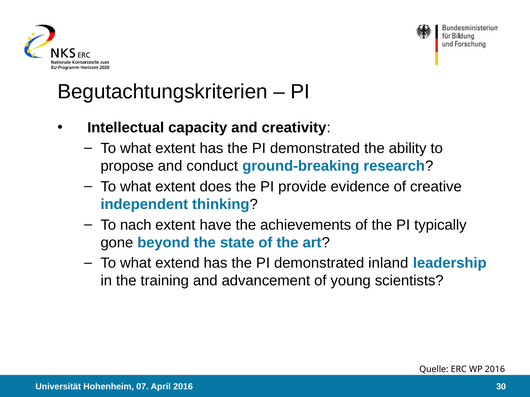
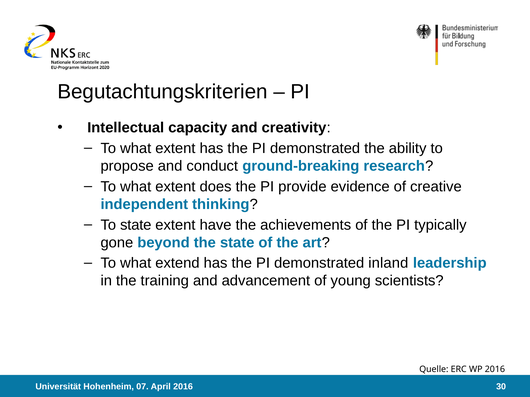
To nach: nach -> state
